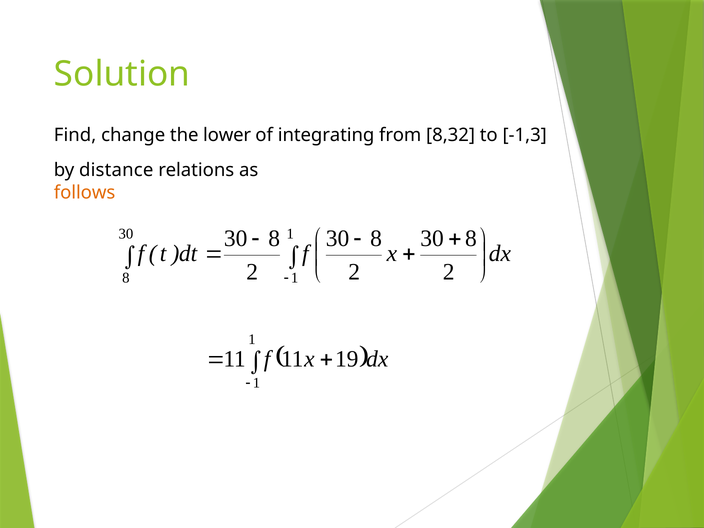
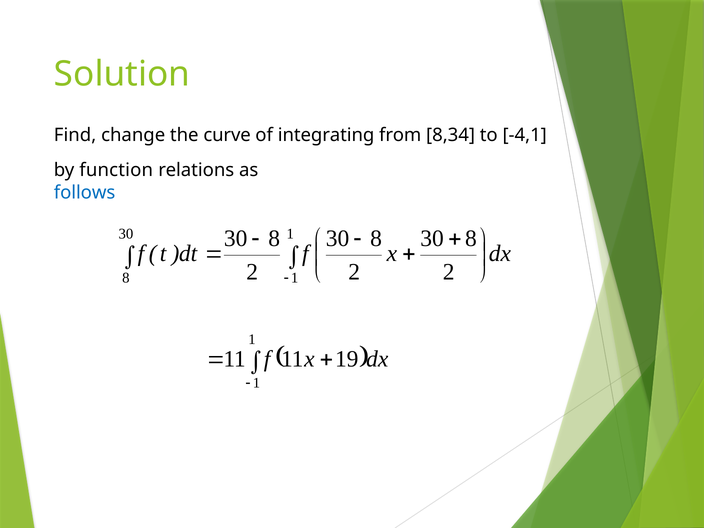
lower: lower -> curve
8,32: 8,32 -> 8,34
-1,3: -1,3 -> -4,1
distance: distance -> function
follows colour: orange -> blue
